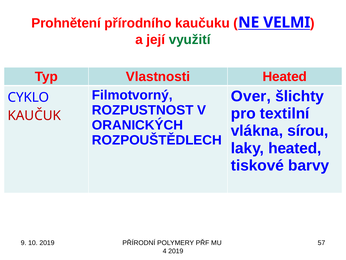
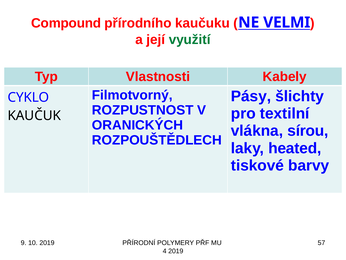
Prohnětení: Prohnětení -> Compound
Vlastnosti Heated: Heated -> Kabely
Over: Over -> Pásy
KAUČUK colour: red -> black
